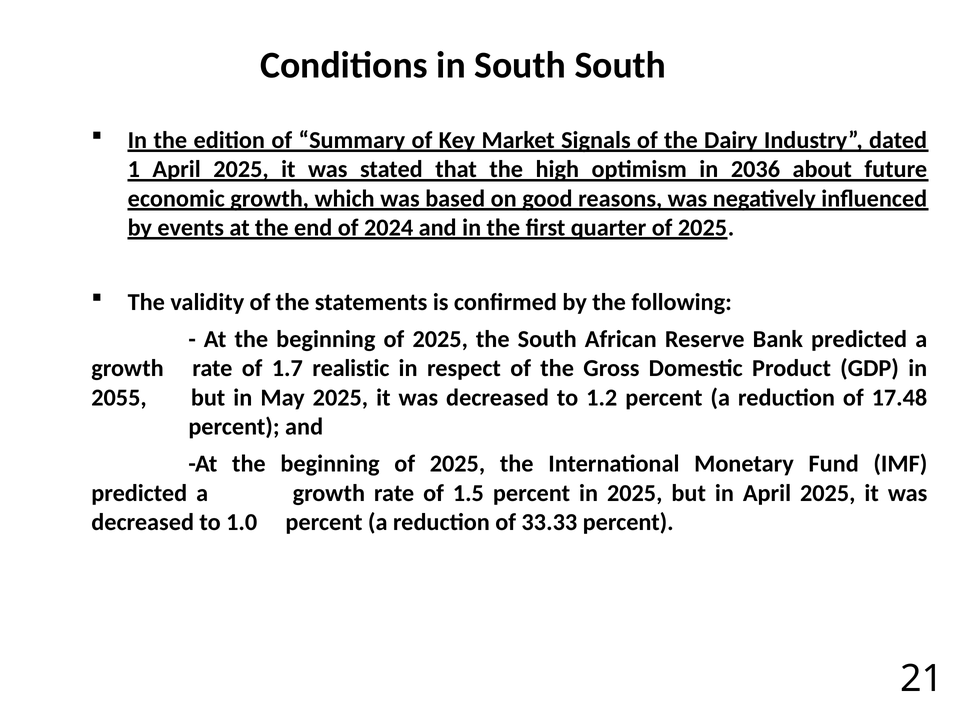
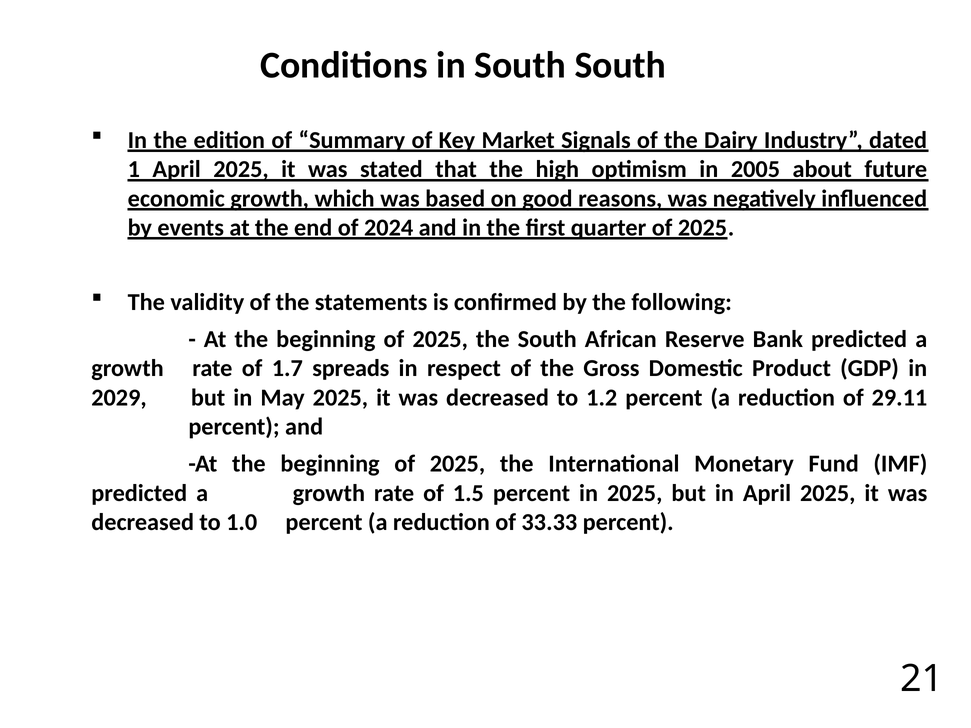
2036: 2036 -> 2005
realistic: realistic -> spreads
2055: 2055 -> 2029
17.48: 17.48 -> 29.11
